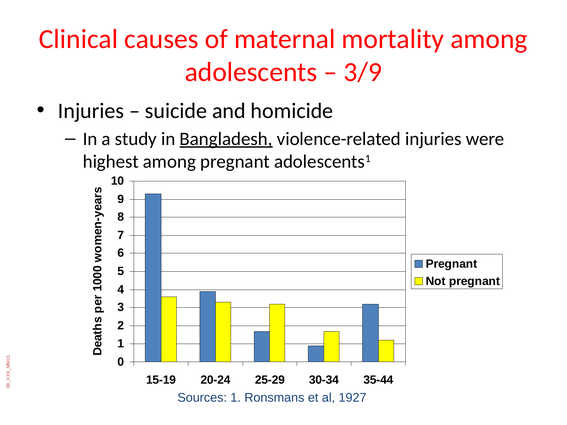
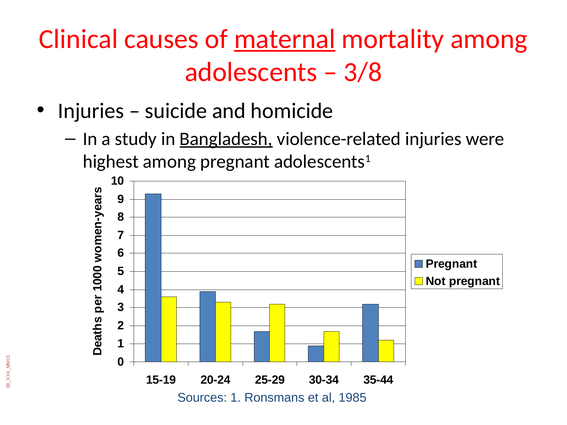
maternal underline: none -> present
3/9: 3/9 -> 3/8
1927: 1927 -> 1985
